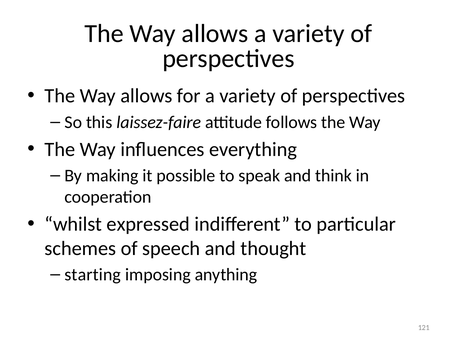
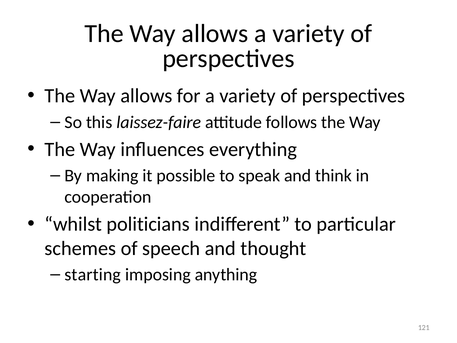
expressed: expressed -> politicians
